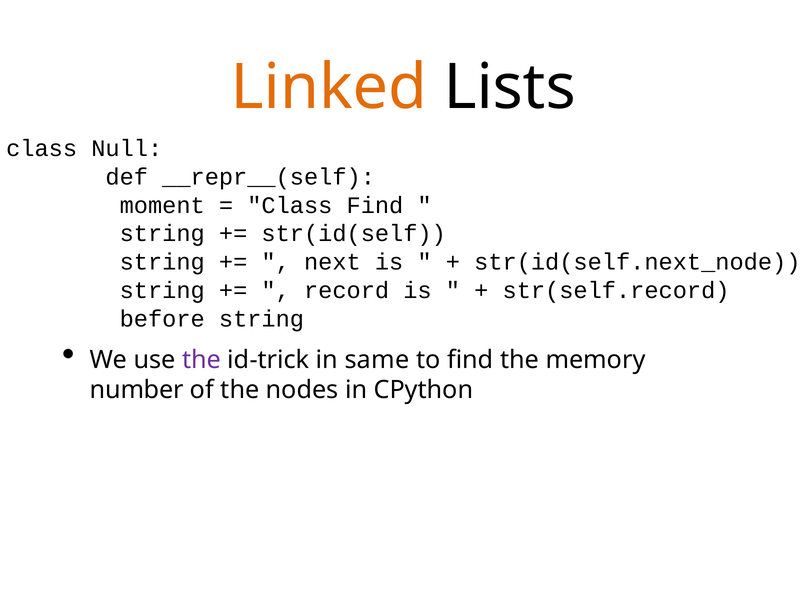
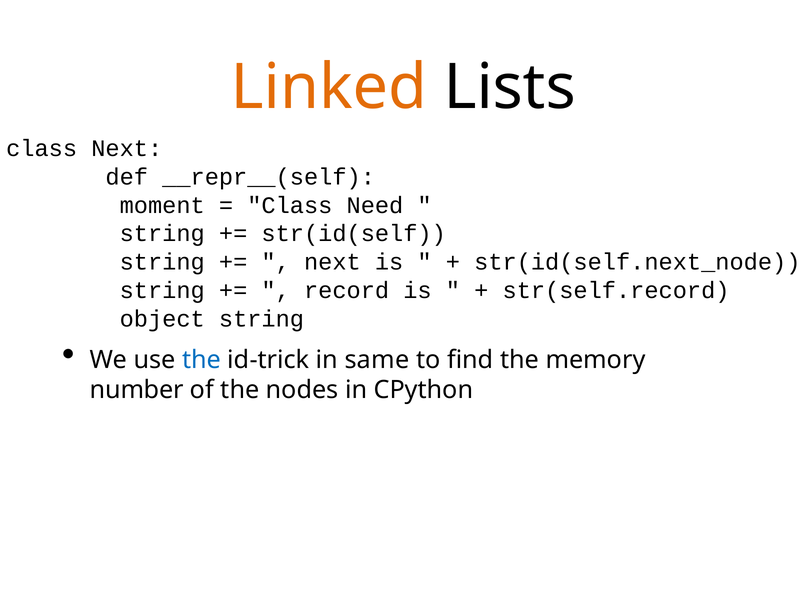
class Null: Null -> Next
Class Find: Find -> Need
before: before -> object
the at (201, 359) colour: purple -> blue
